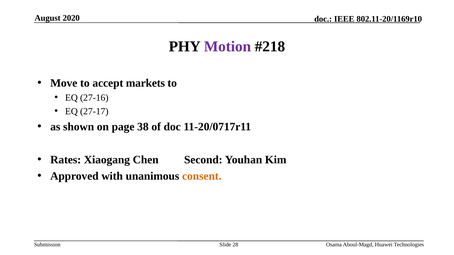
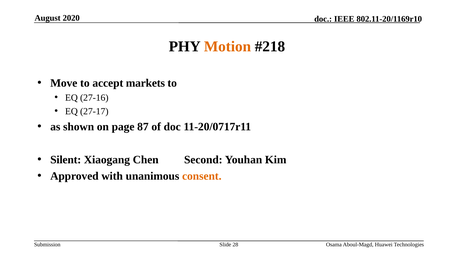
Motion colour: purple -> orange
38: 38 -> 87
Rates: Rates -> Silent
